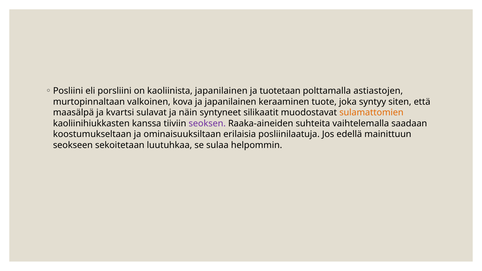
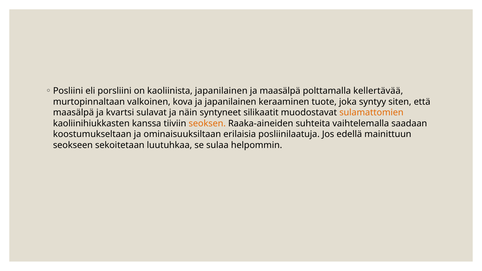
ja tuotetaan: tuotetaan -> maasälpä
astiastojen: astiastojen -> kellertävää
seoksen colour: purple -> orange
